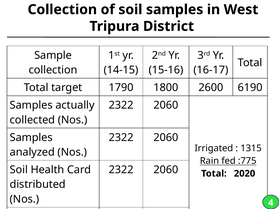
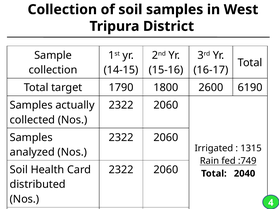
:775: :775 -> :749
2020: 2020 -> 2040
